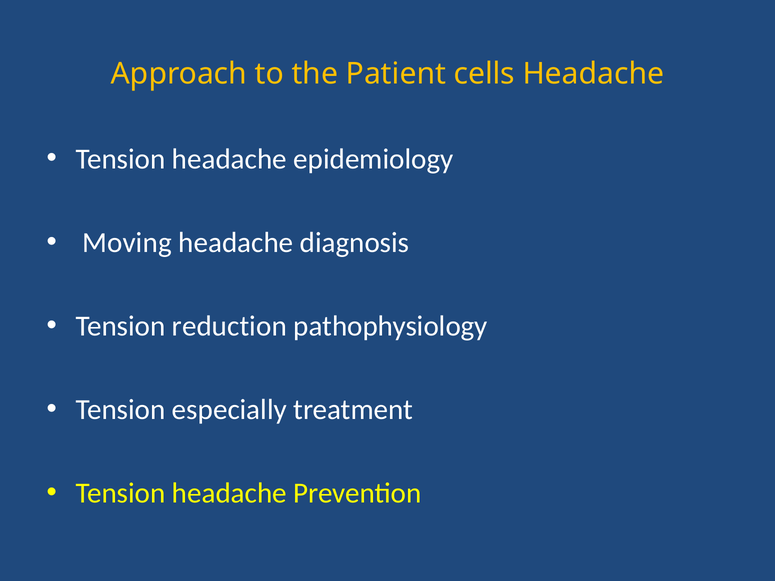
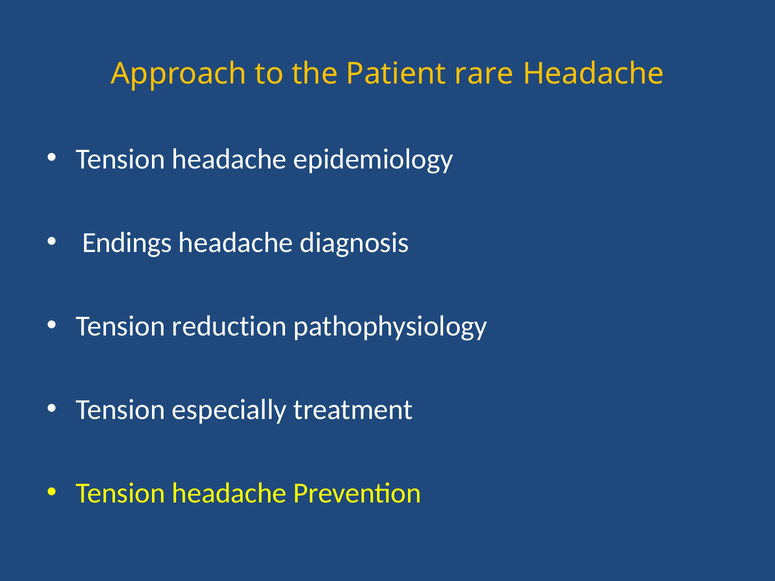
cells: cells -> rare
Moving: Moving -> Endings
